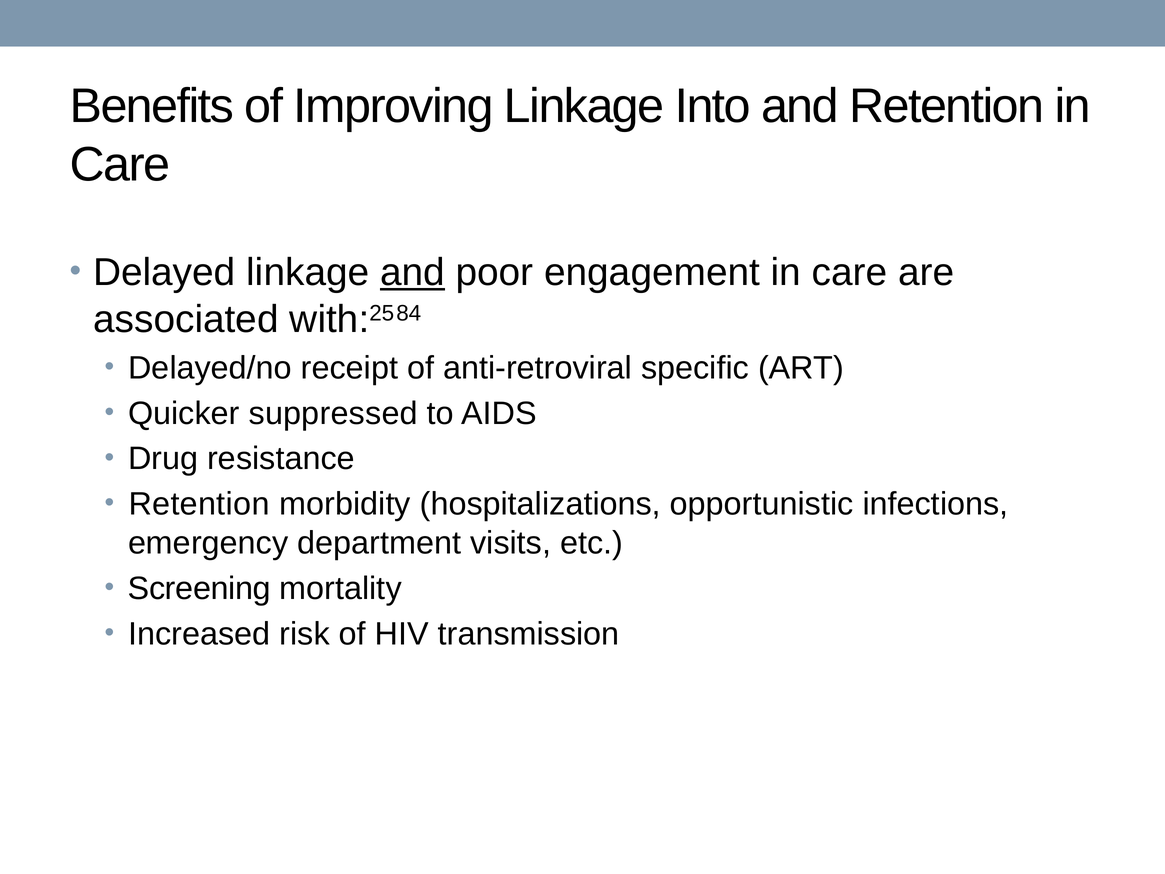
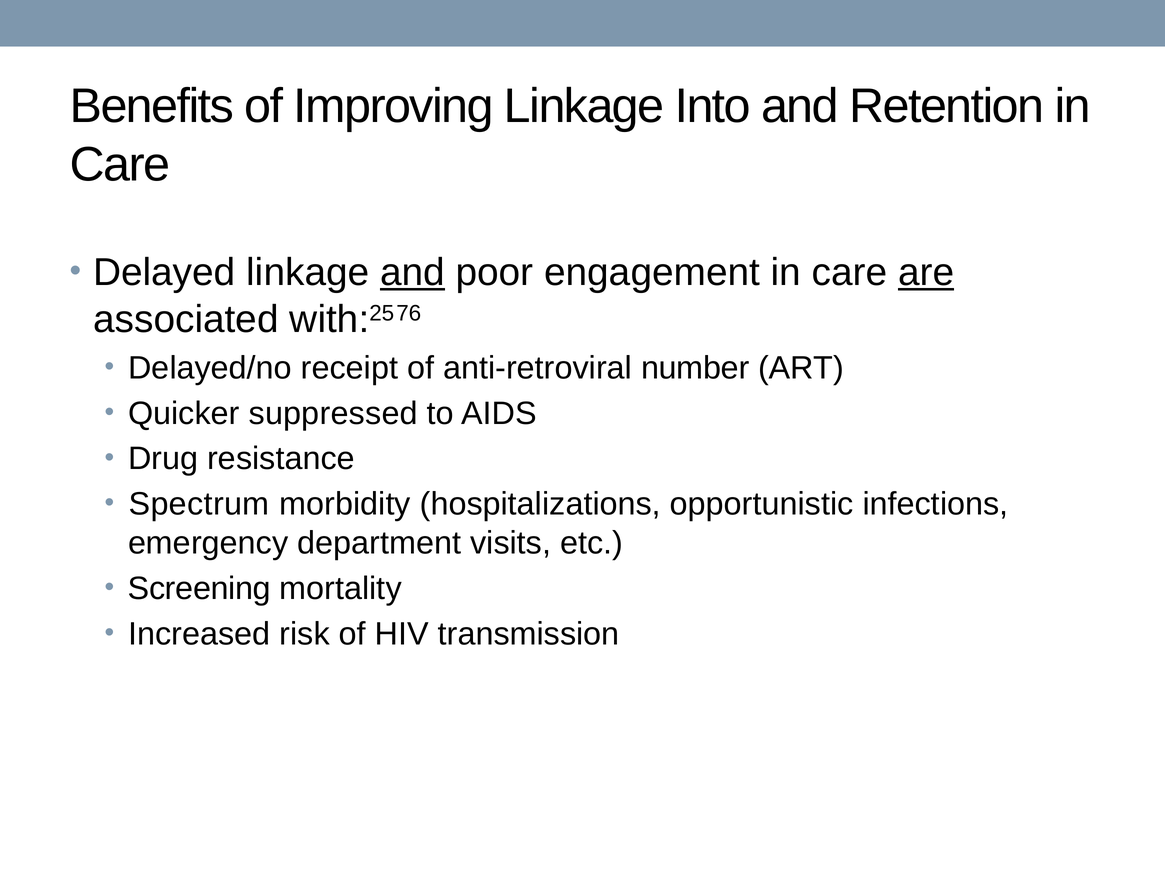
are underline: none -> present
84: 84 -> 76
specific: specific -> number
Retention at (199, 504): Retention -> Spectrum
